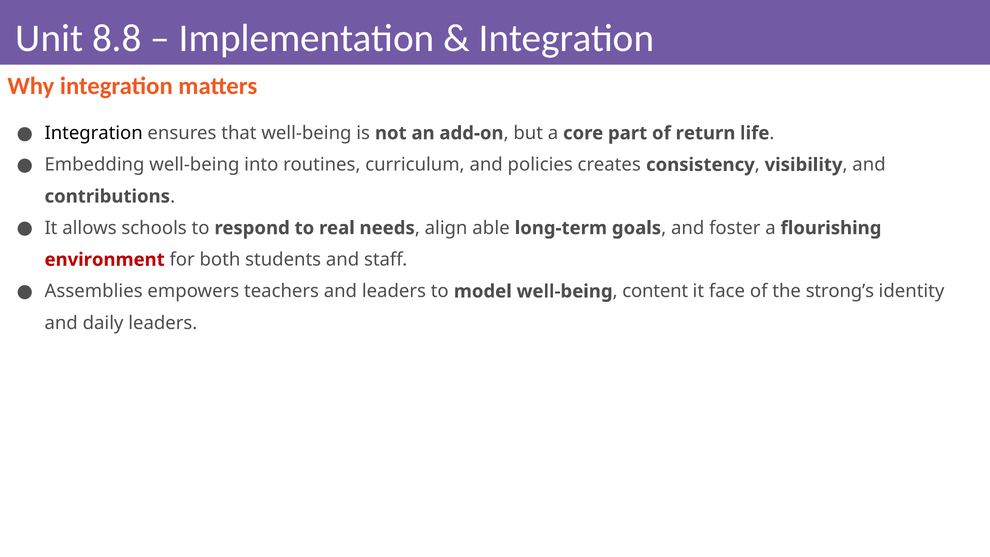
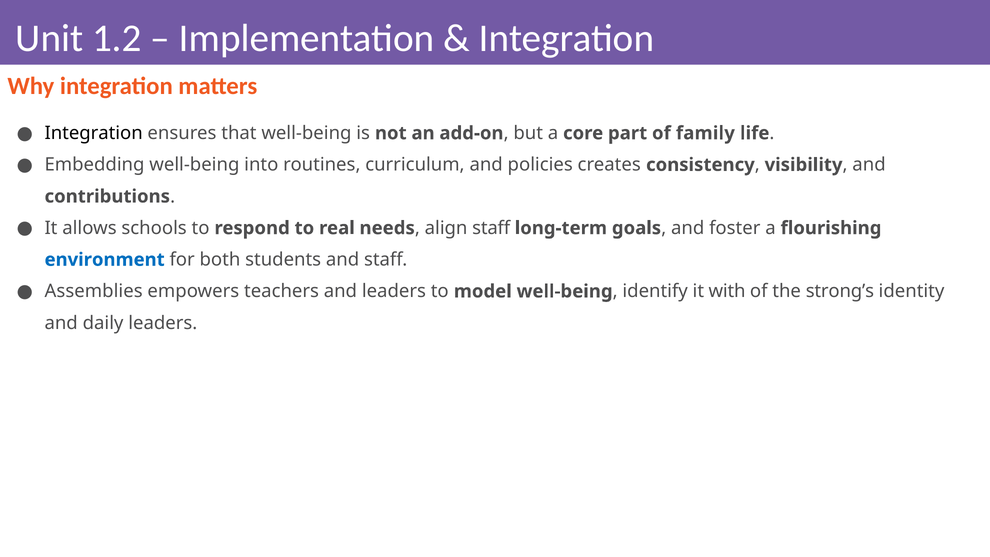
8.8: 8.8 -> 1.2
return: return -> family
align able: able -> staff
environment colour: red -> blue
content: content -> identify
face: face -> with
